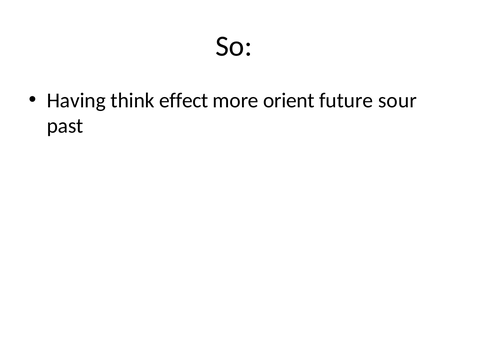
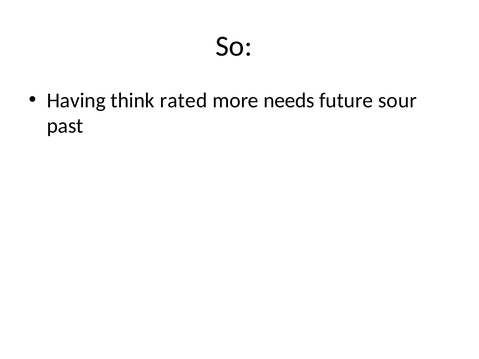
effect: effect -> rated
orient: orient -> needs
